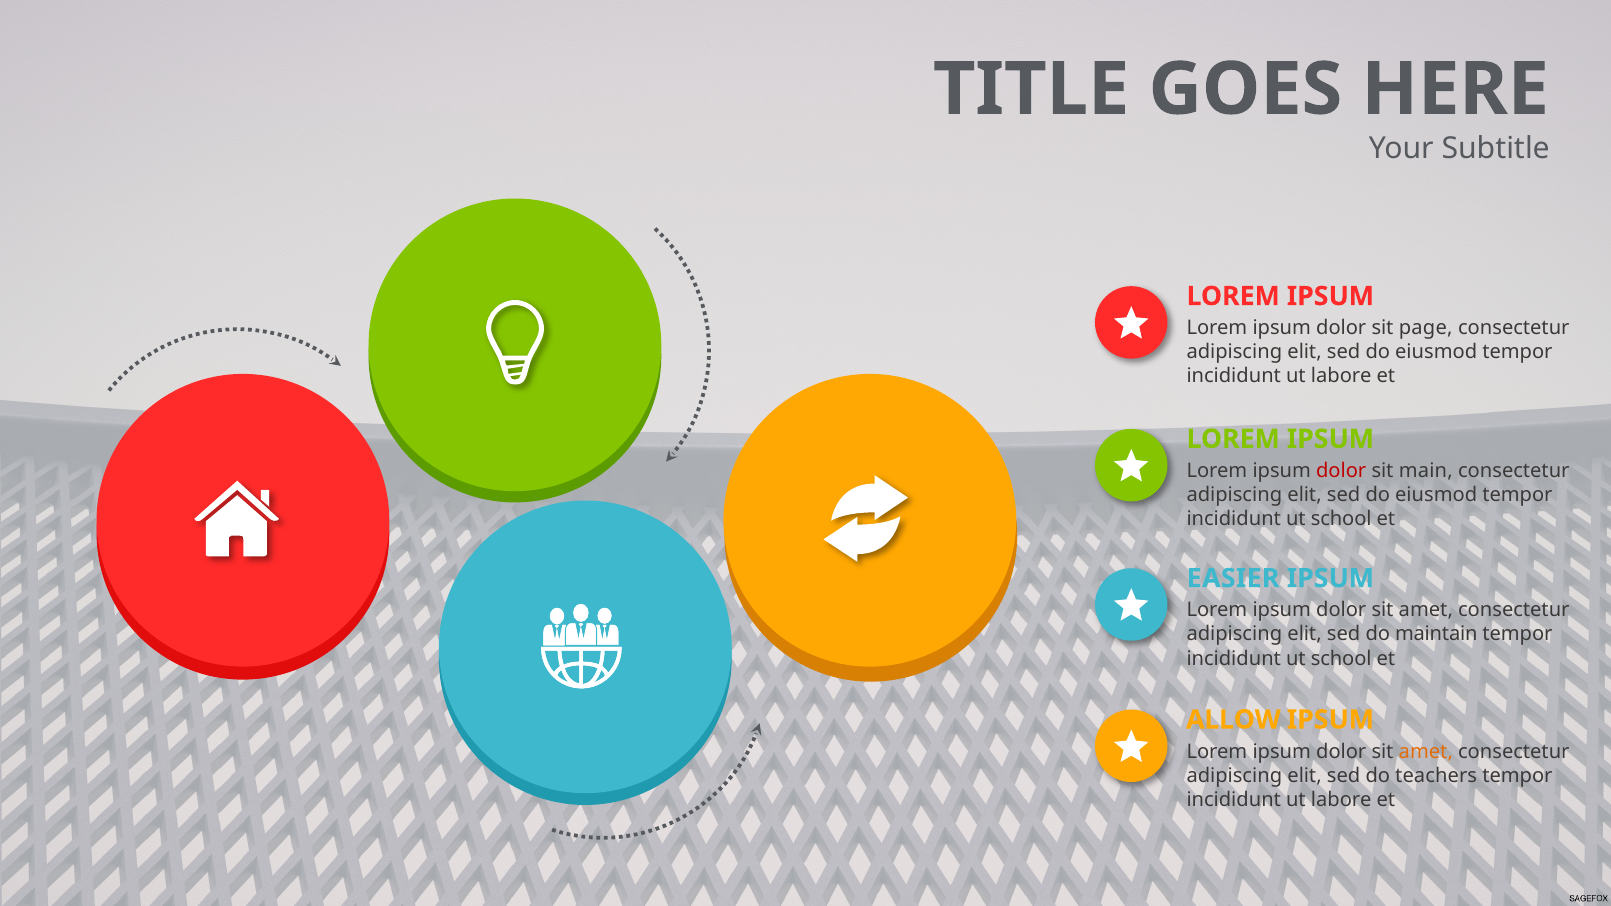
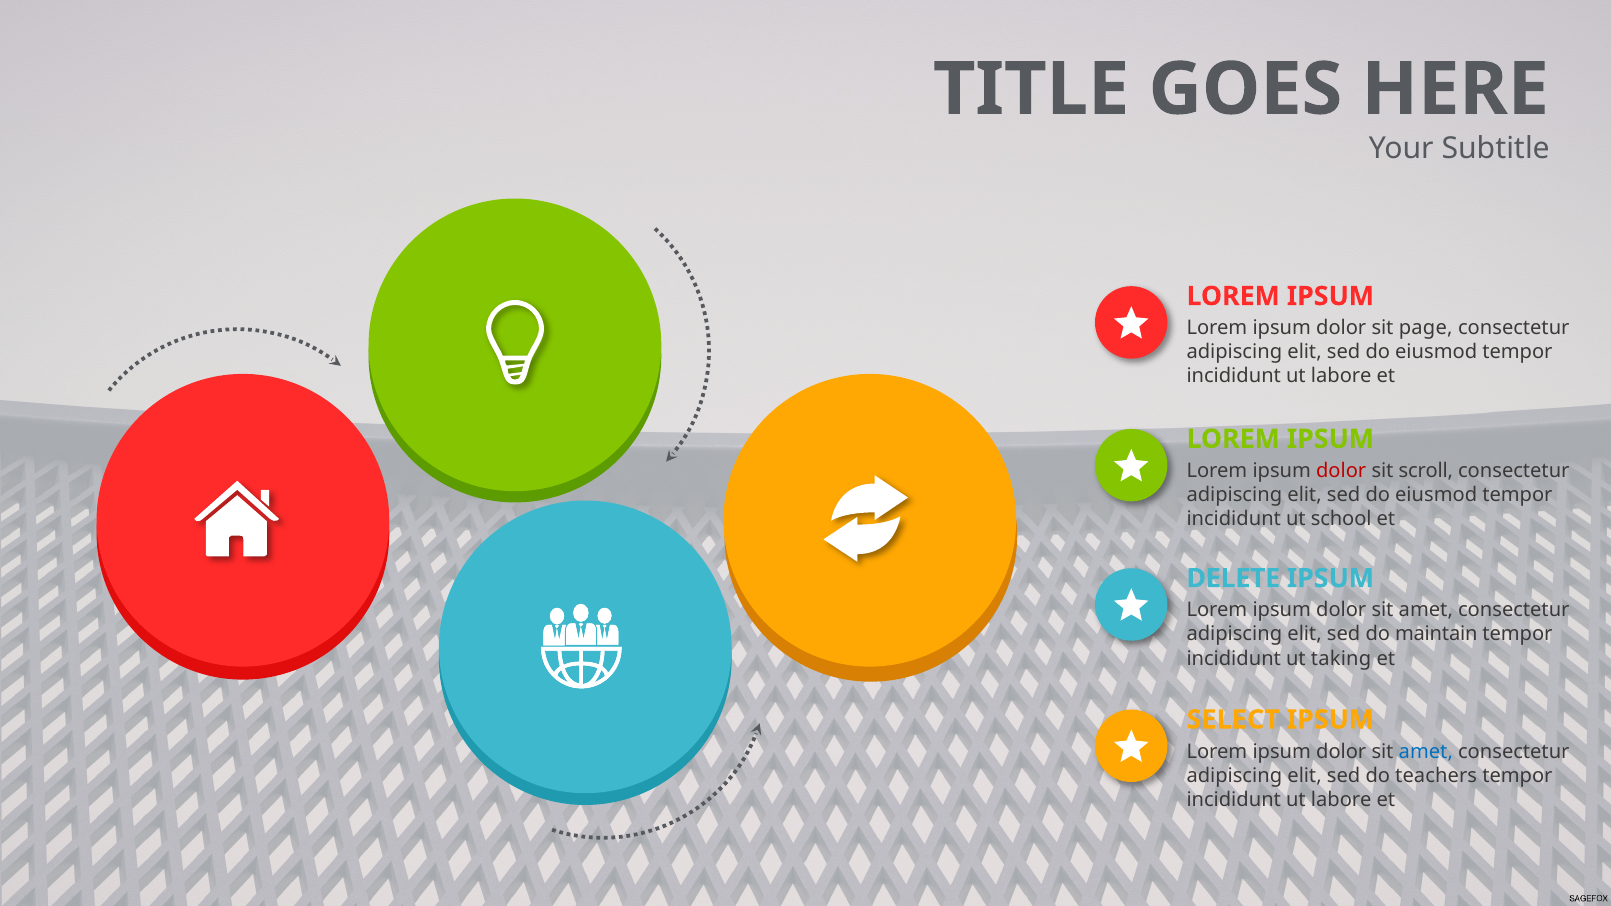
main: main -> scroll
EASIER: EASIER -> DELETE
school at (1341, 659): school -> taking
ALLOW: ALLOW -> SELECT
amet at (1426, 752) colour: orange -> blue
